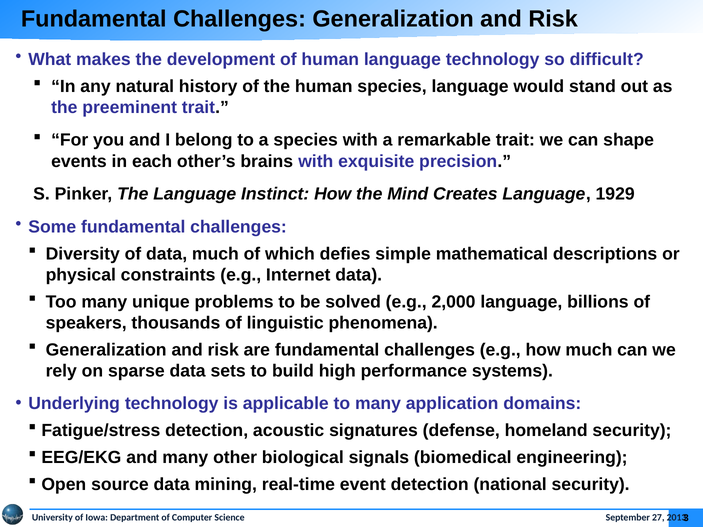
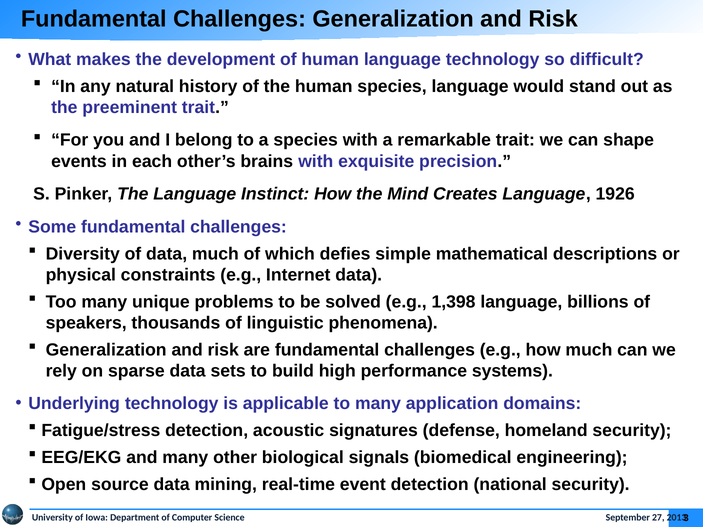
1929: 1929 -> 1926
2,000: 2,000 -> 1,398
